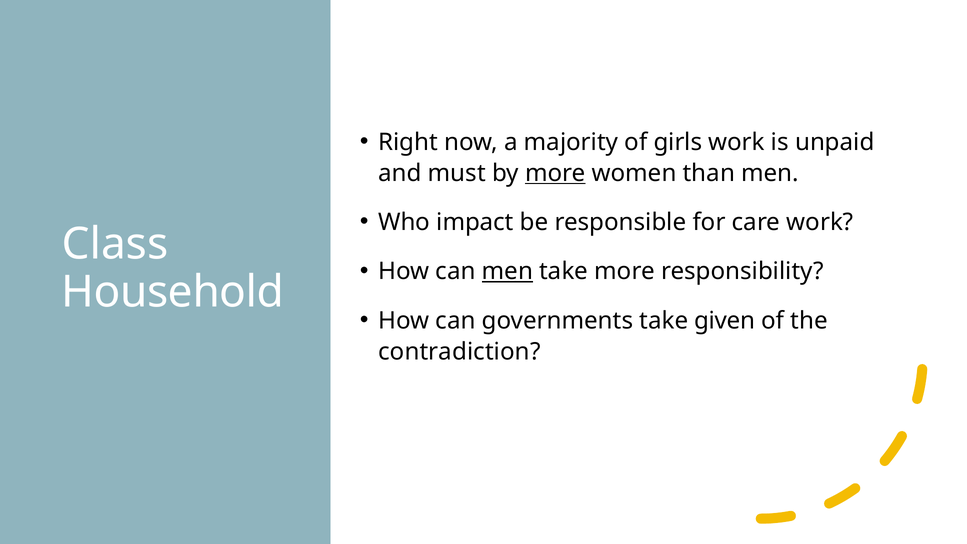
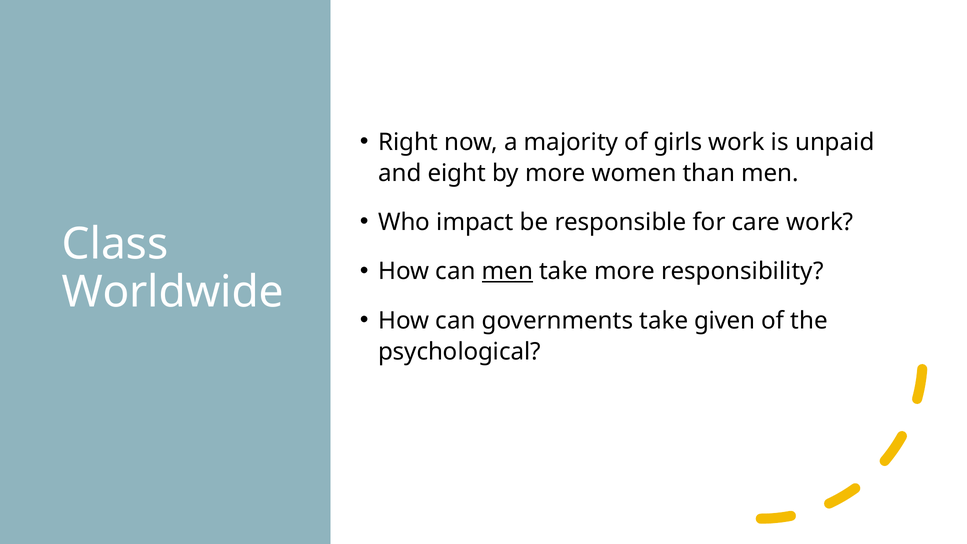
must: must -> eight
more at (555, 173) underline: present -> none
Household: Household -> Worldwide
contradiction: contradiction -> psychological
